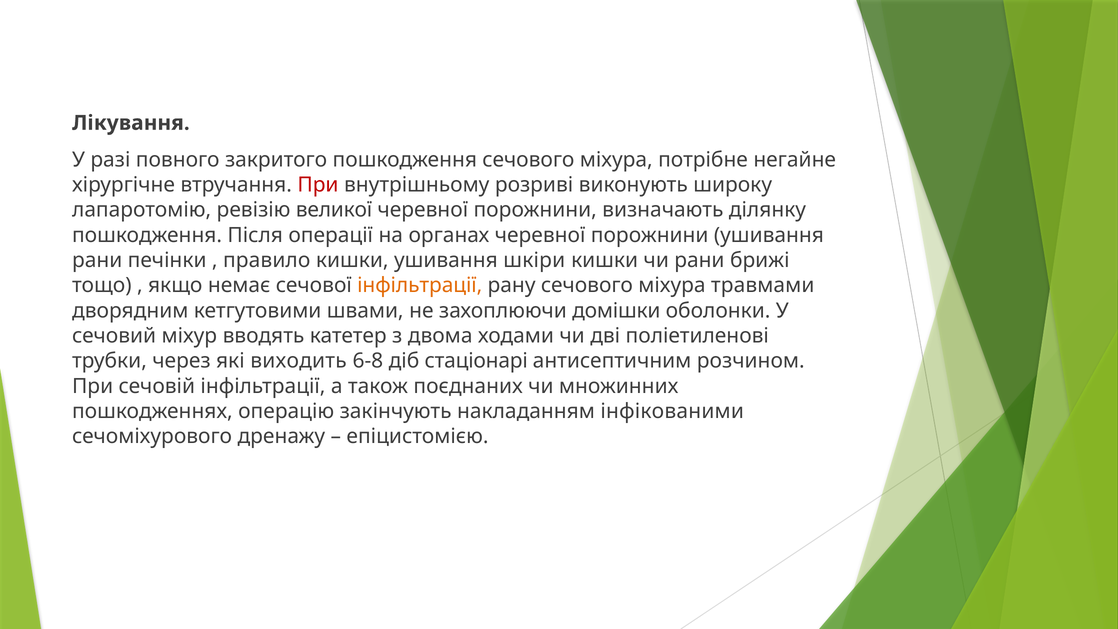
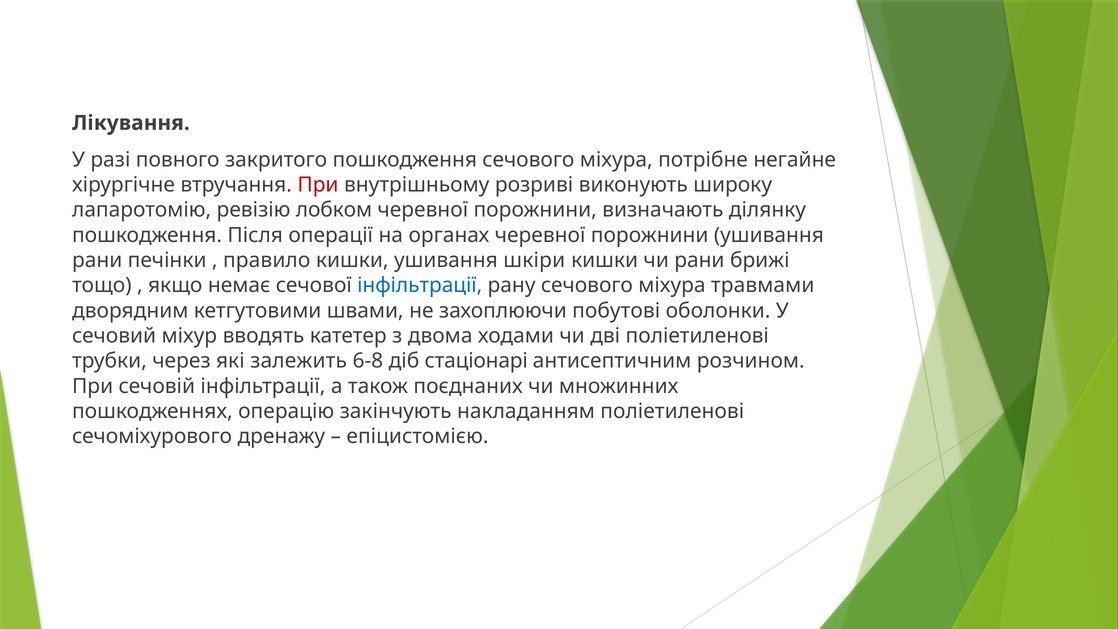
великої: великої -> лобком
інфільтрації at (420, 285) colour: orange -> blue
домішки: домішки -> побутові
виходить: виходить -> залежить
накладанням інфікованими: інфікованими -> поліетиленові
